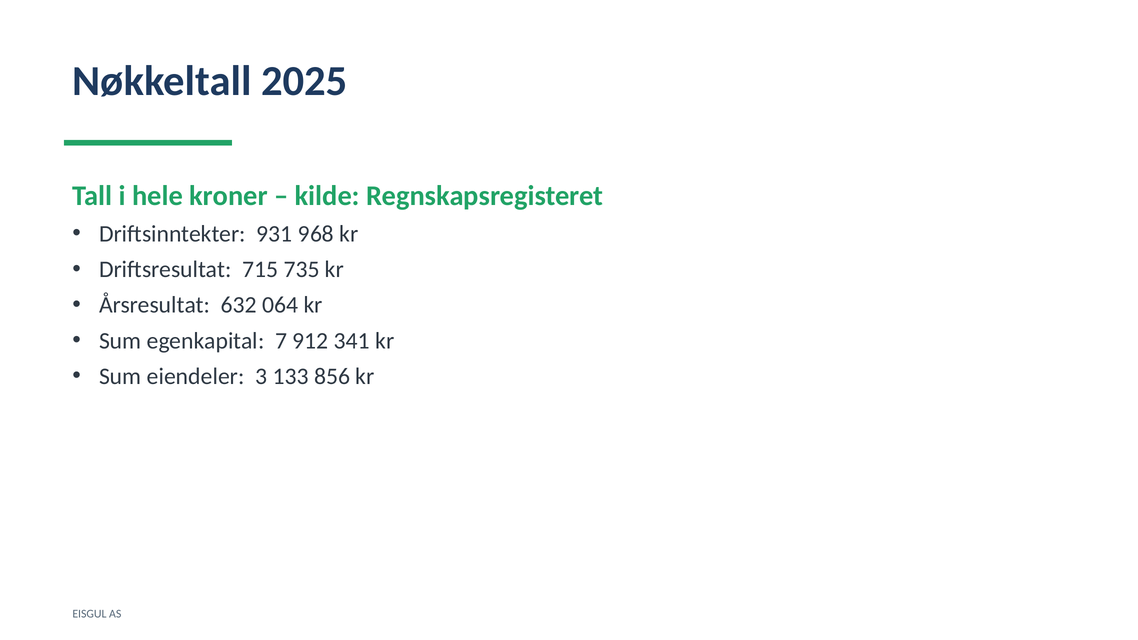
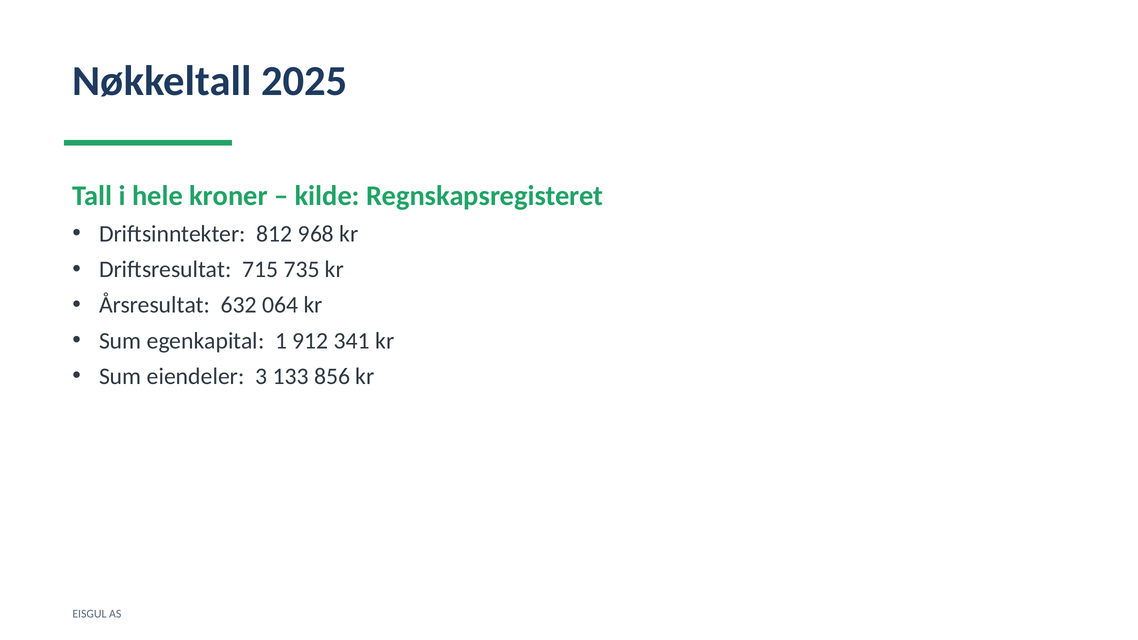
931: 931 -> 812
7: 7 -> 1
